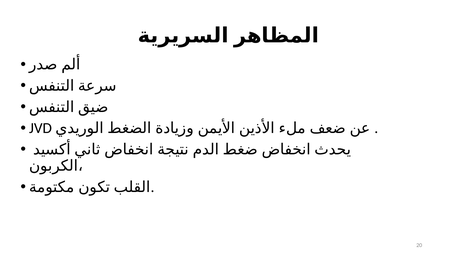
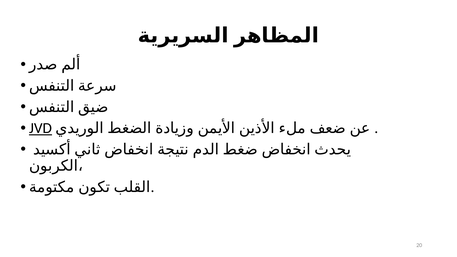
JVD underline: none -> present
